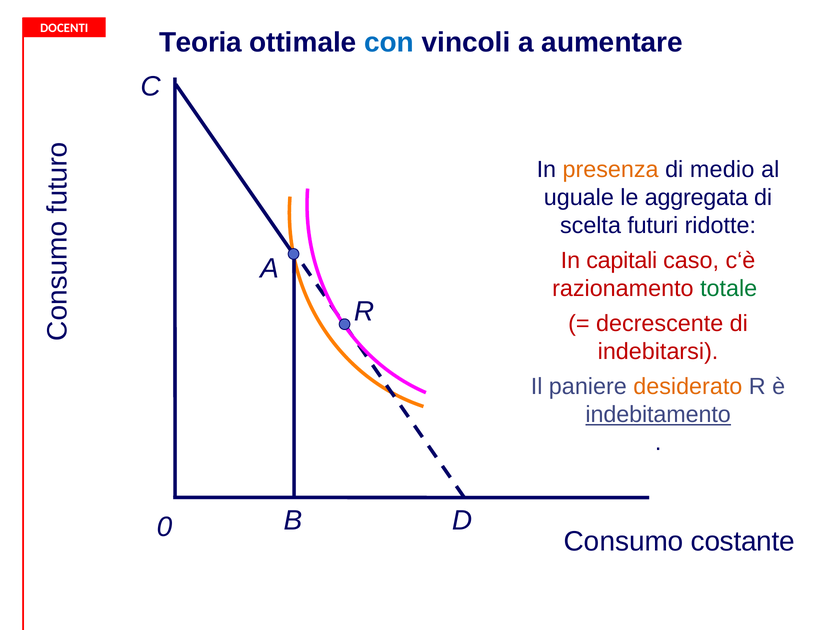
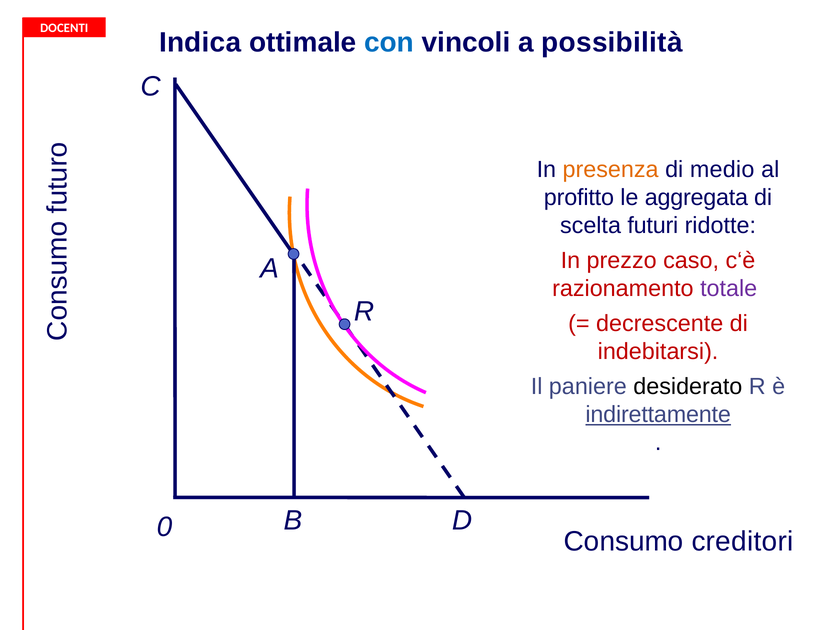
Teoria: Teoria -> Indica
aumentare: aumentare -> possibilità
uguale: uguale -> profitto
capitali: capitali -> prezzo
totale colour: green -> purple
desiderato colour: orange -> black
indebitamento: indebitamento -> indirettamente
costante: costante -> creditori
